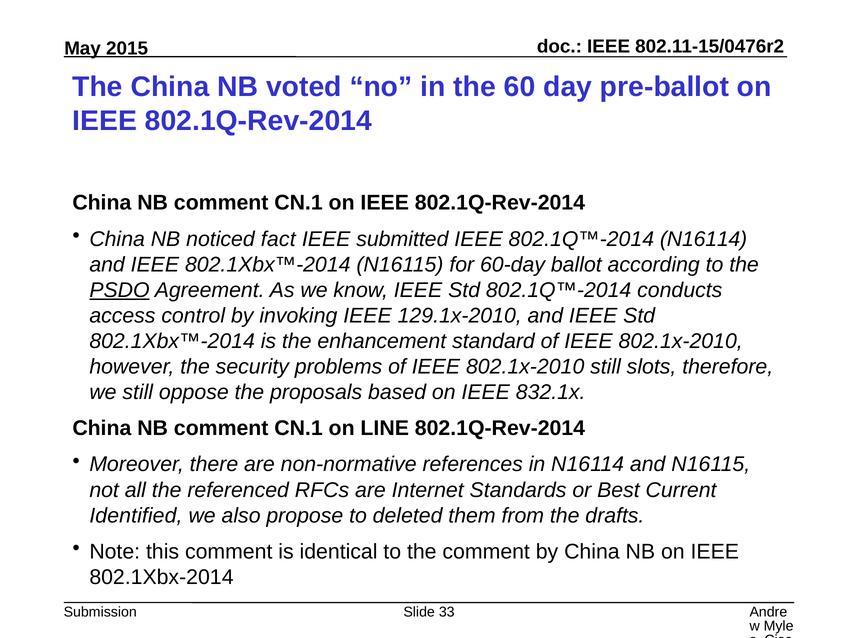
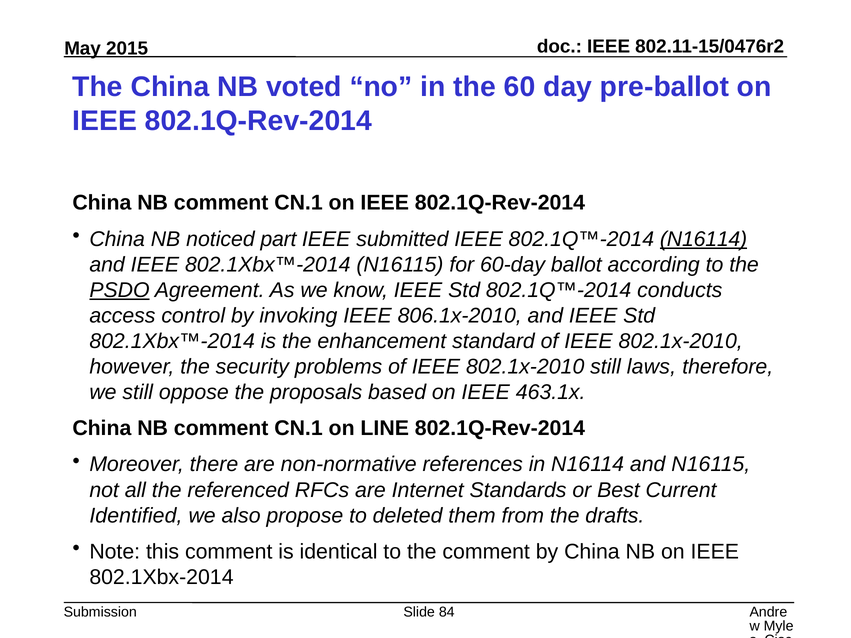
fact: fact -> part
N16114 at (704, 239) underline: none -> present
129.1x-2010: 129.1x-2010 -> 806.1x-2010
slots: slots -> laws
832.1x: 832.1x -> 463.1x
33: 33 -> 84
